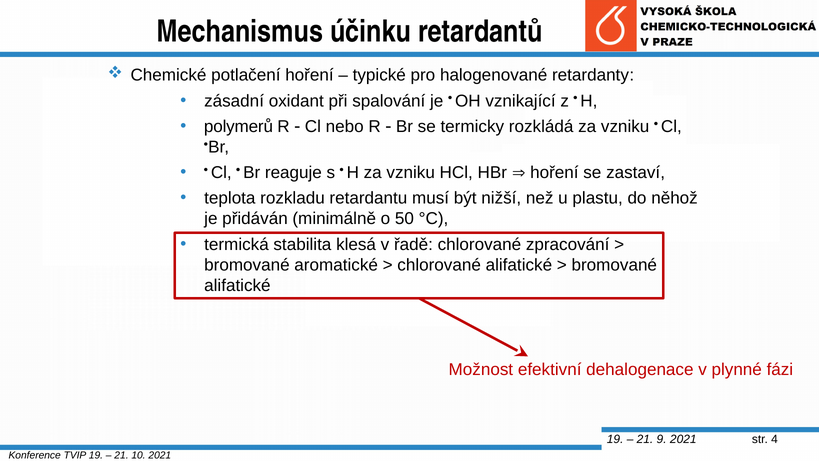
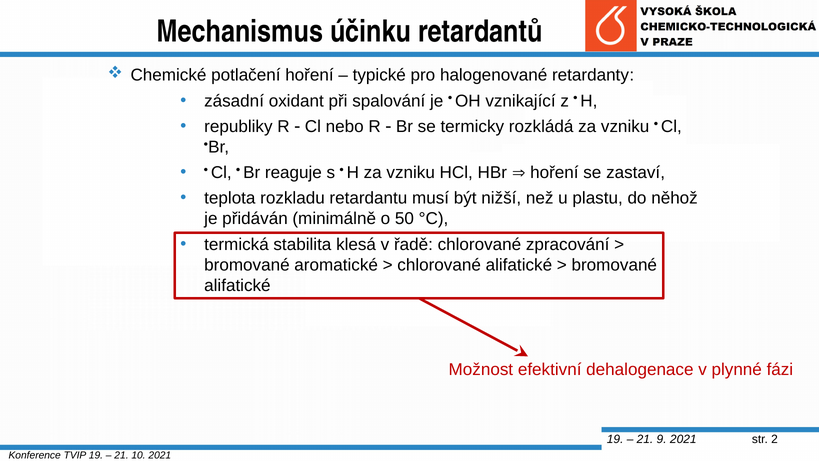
polymerů: polymerů -> republiky
4: 4 -> 2
